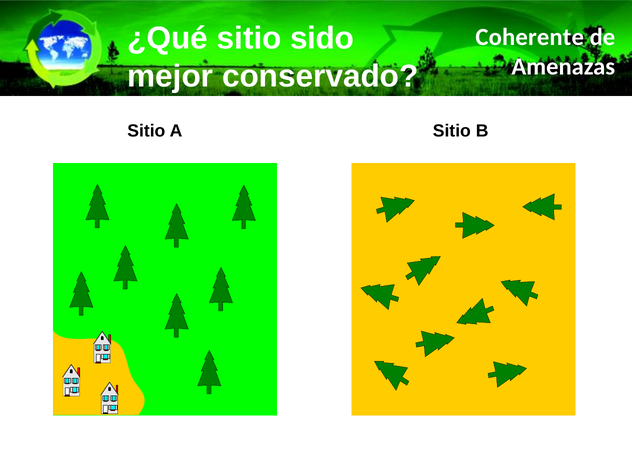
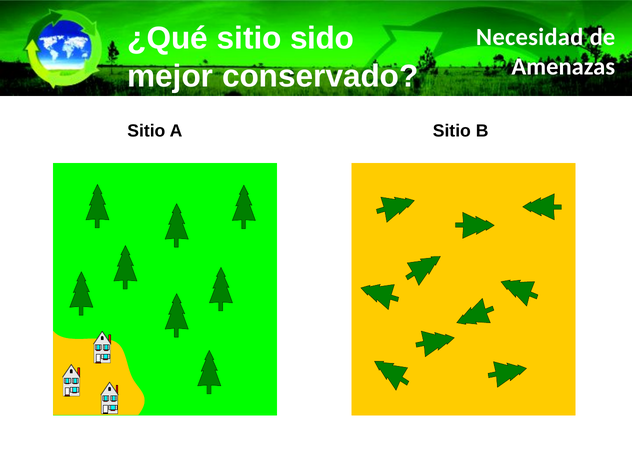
Coherente: Coherente -> Necesidad
